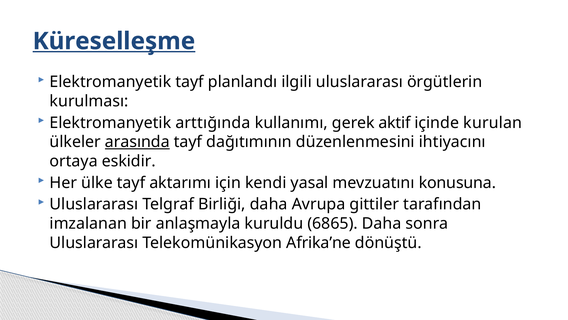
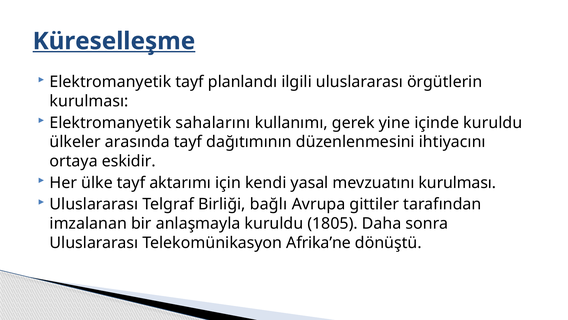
arttığında: arttığında -> sahalarını
aktif: aktif -> yine
içinde kurulan: kurulan -> kuruldu
arasında underline: present -> none
mevzuatını konusuna: konusuna -> kurulması
Birliği daha: daha -> bağlı
6865: 6865 -> 1805
